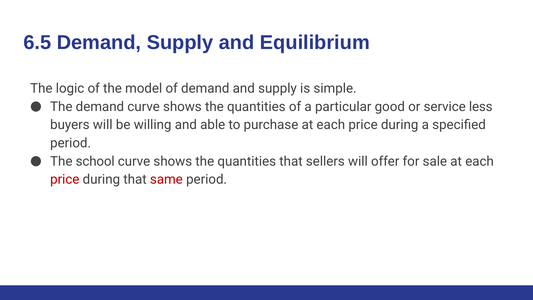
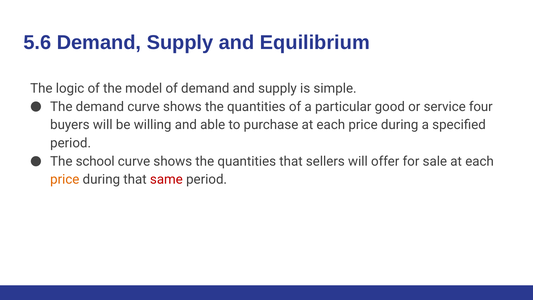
6.5: 6.5 -> 5.6
less: less -> four
price at (65, 179) colour: red -> orange
